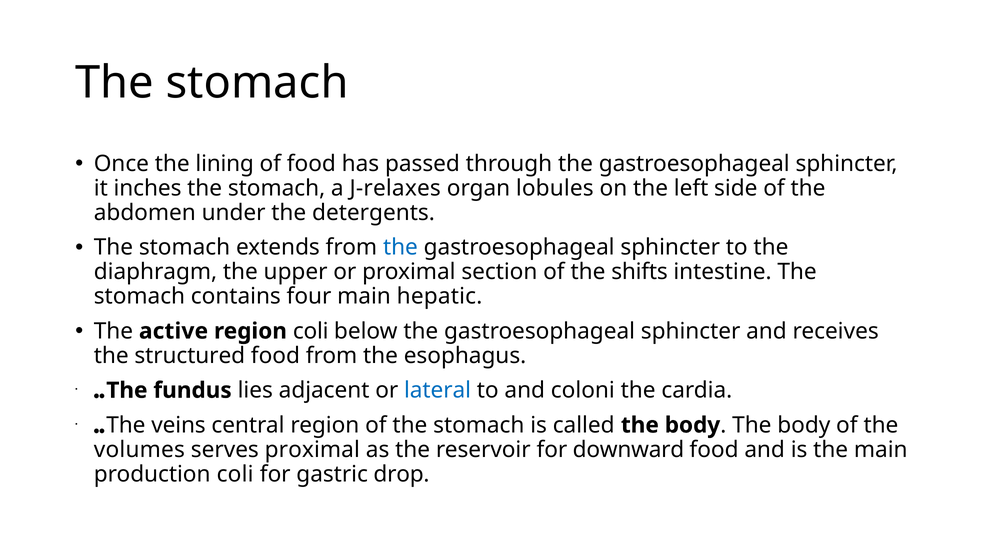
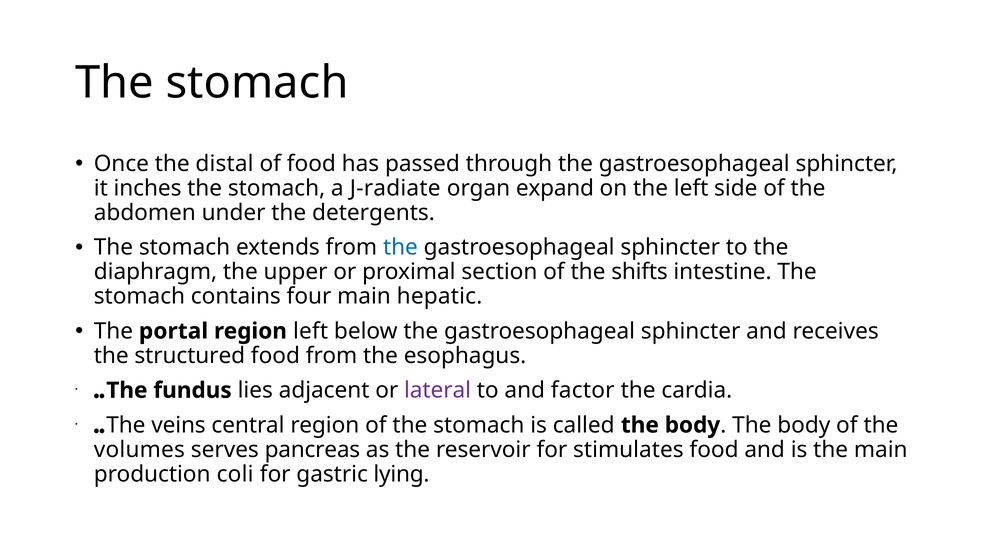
lining: lining -> distal
J-relaxes: J-relaxes -> J-radiate
lobules: lobules -> expand
active: active -> portal
region coli: coli -> left
lateral colour: blue -> purple
coloni: coloni -> factor
serves proximal: proximal -> pancreas
downward: downward -> stimulates
drop: drop -> lying
